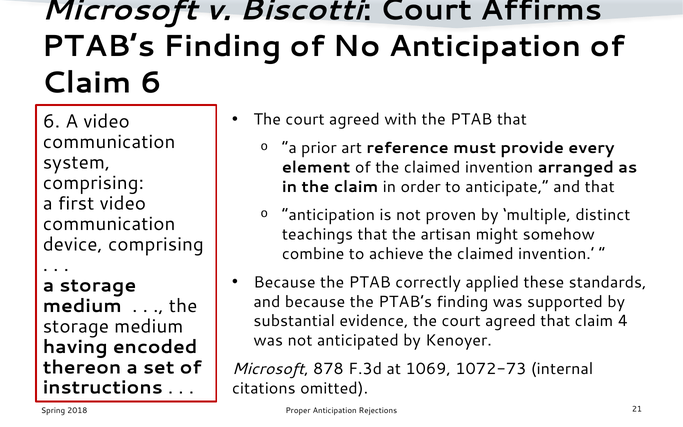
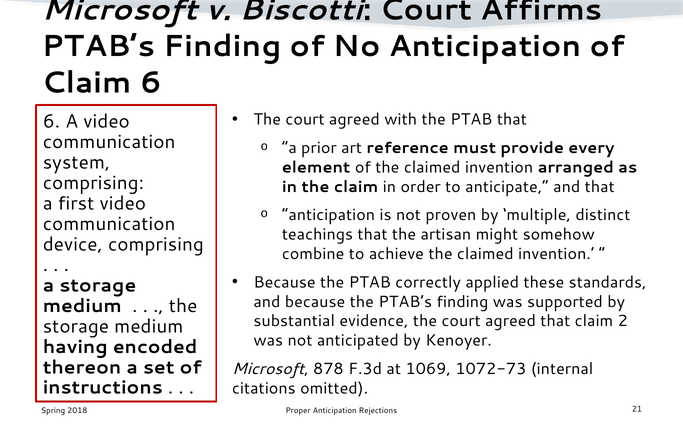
4: 4 -> 2
